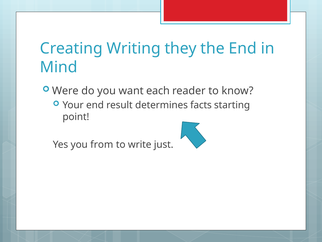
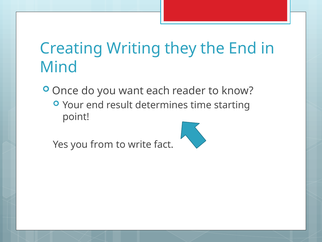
Were: Were -> Once
facts: facts -> time
just: just -> fact
